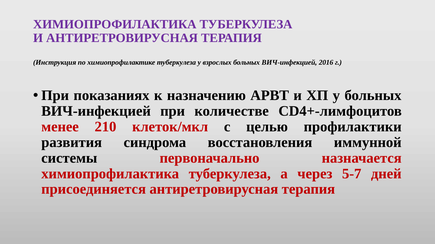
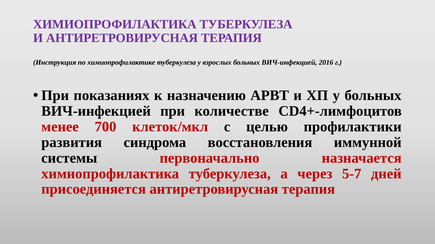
210: 210 -> 700
